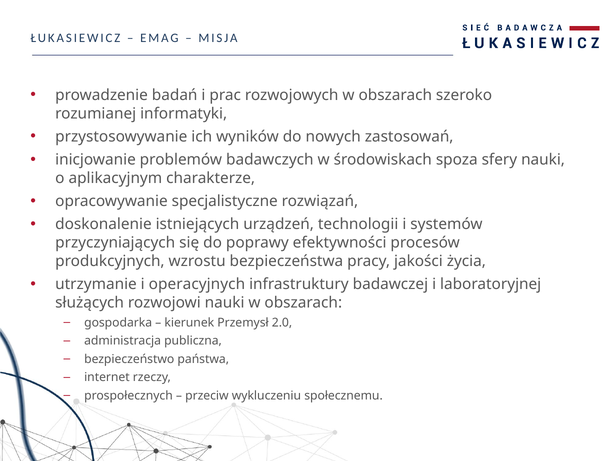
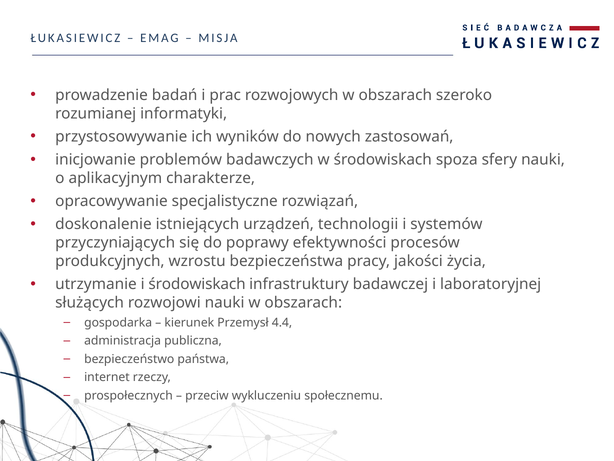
i operacyjnych: operacyjnych -> środowiskach
2.0: 2.0 -> 4.4
